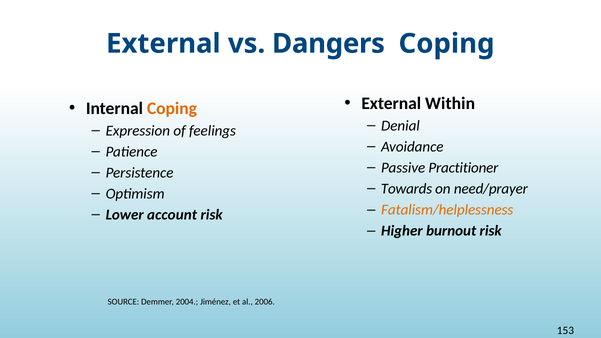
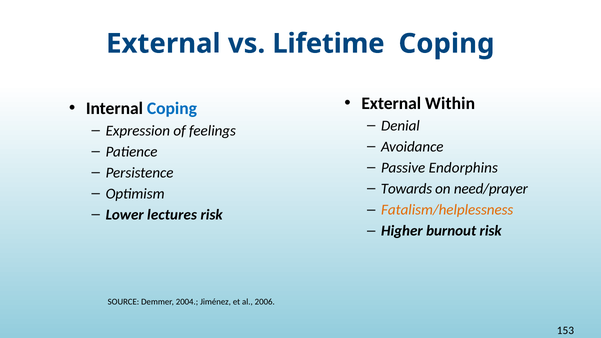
Dangers: Dangers -> Lifetime
Coping at (172, 108) colour: orange -> blue
Practitioner: Practitioner -> Endorphins
account: account -> lectures
